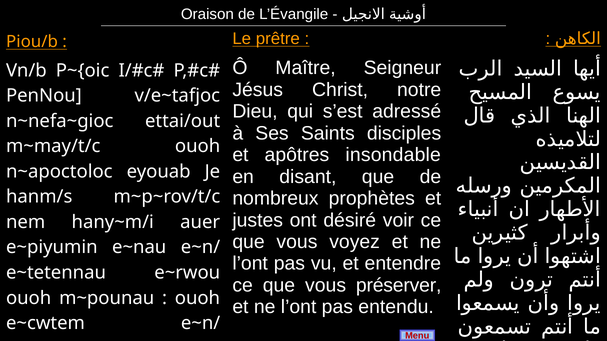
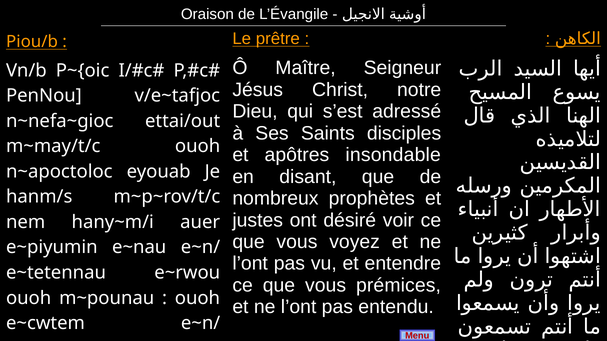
préserver: préserver -> prémices
